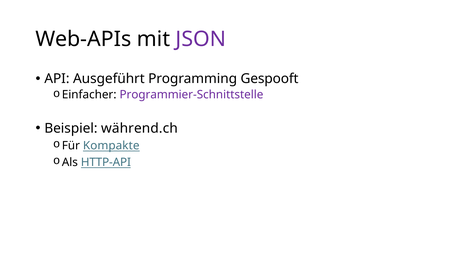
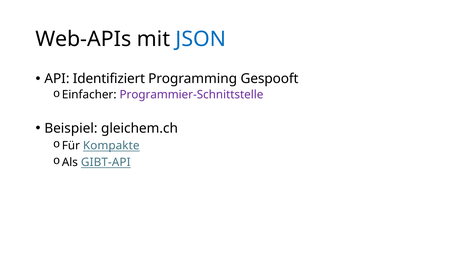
JSON colour: purple -> blue
Ausgeführt: Ausgeführt -> Identifiziert
während.ch: während.ch -> gleichem.ch
HTTP-API: HTTP-API -> GIBT-API
